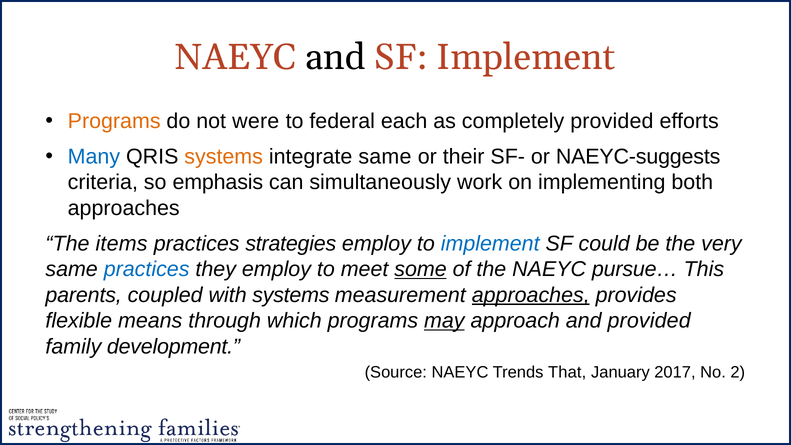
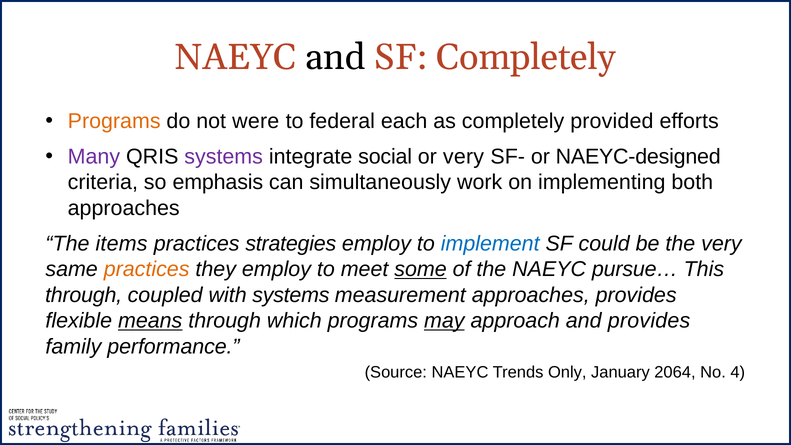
SF Implement: Implement -> Completely
Many colour: blue -> purple
systems at (224, 157) colour: orange -> purple
integrate same: same -> social
or their: their -> very
NAEYC-suggests: NAEYC-suggests -> NAEYC-designed
practices at (147, 269) colour: blue -> orange
parents at (84, 295): parents -> through
approaches at (531, 295) underline: present -> none
means underline: none -> present
and provided: provided -> provides
development: development -> performance
That: That -> Only
2017: 2017 -> 2064
2: 2 -> 4
